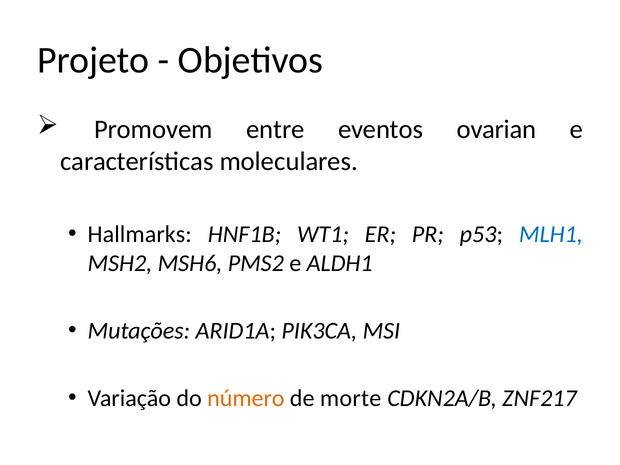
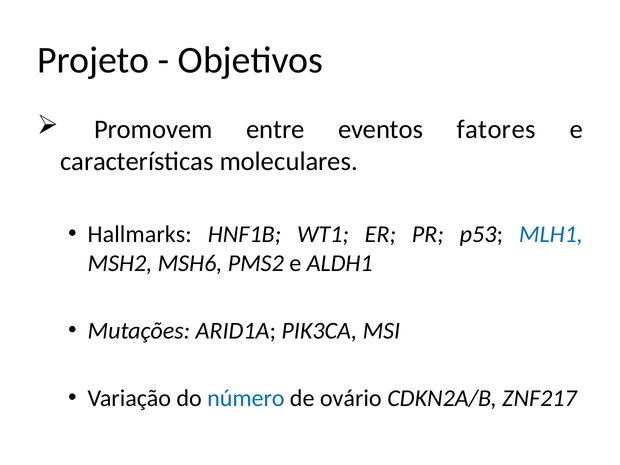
ovarian: ovarian -> fatores
número colour: orange -> blue
morte: morte -> ovário
